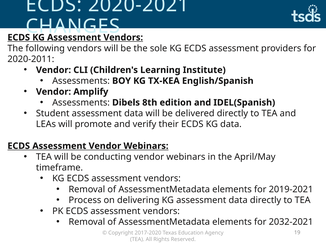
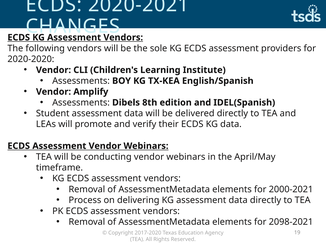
2020-2011: 2020-2011 -> 2020-2020
2019-2021: 2019-2021 -> 2000-2021
2032-2021: 2032-2021 -> 2098-2021
